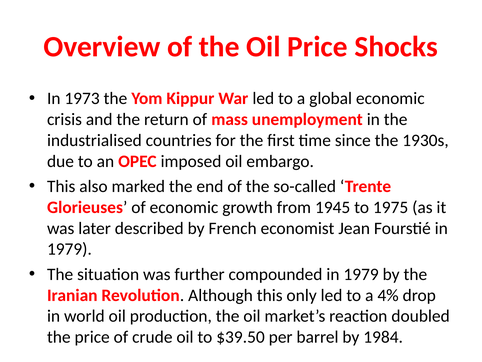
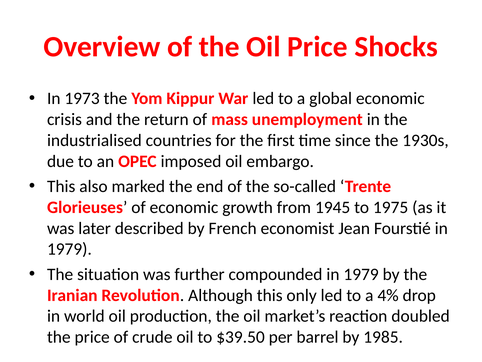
1984: 1984 -> 1985
